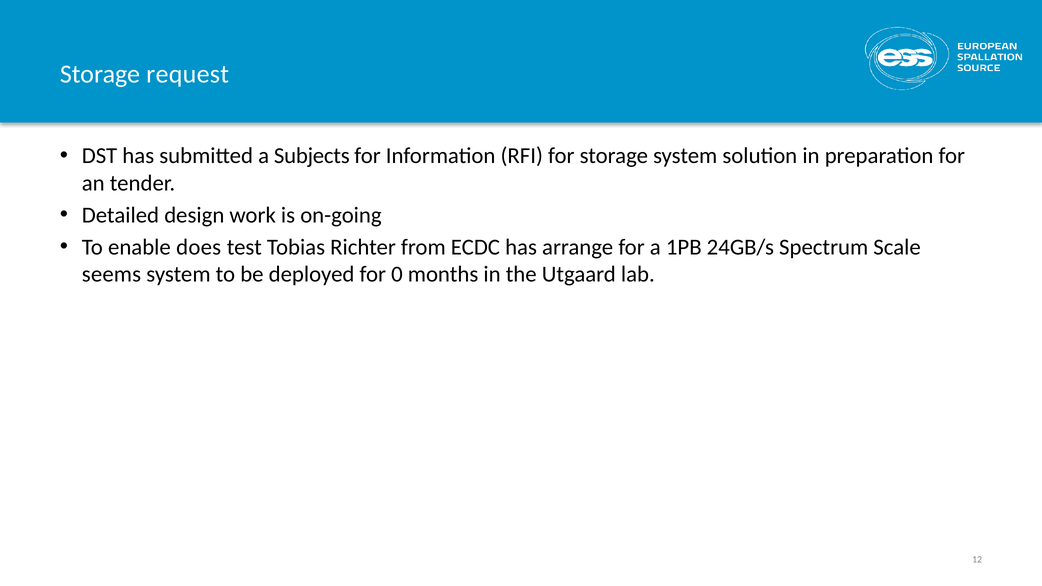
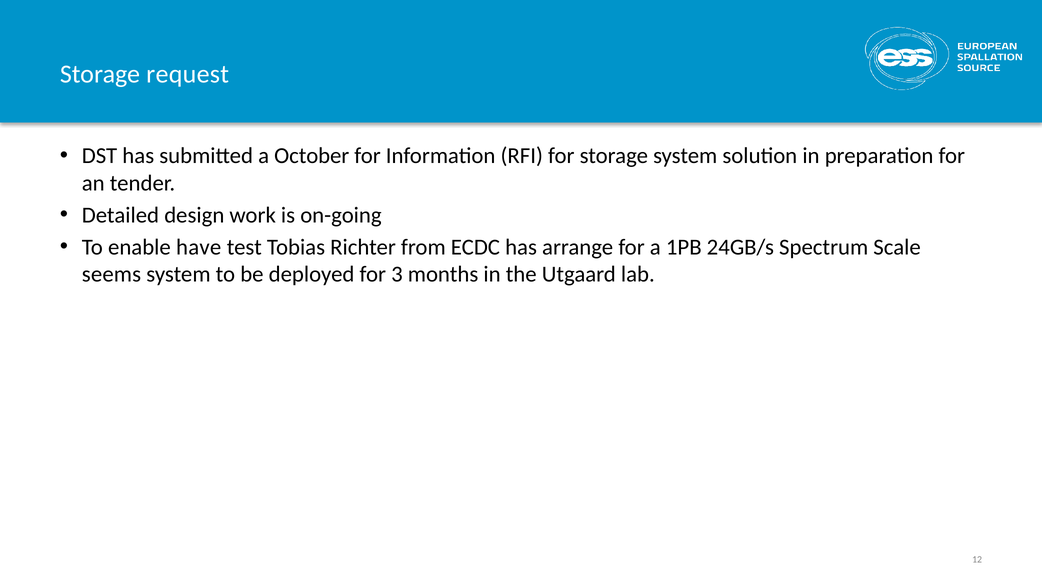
Subjects: Subjects -> October
does: does -> have
0: 0 -> 3
